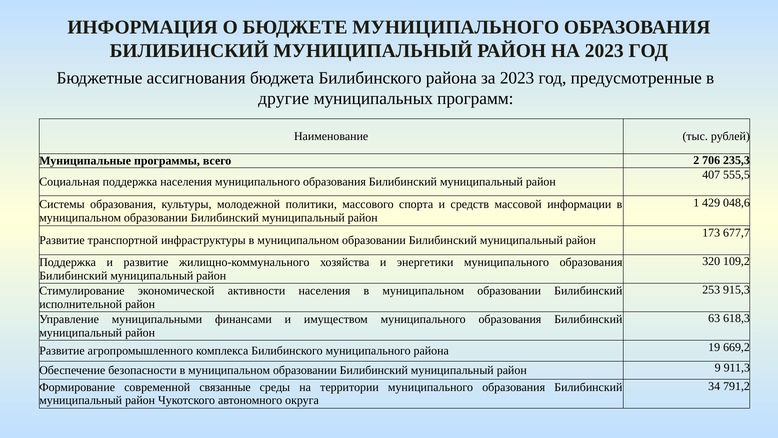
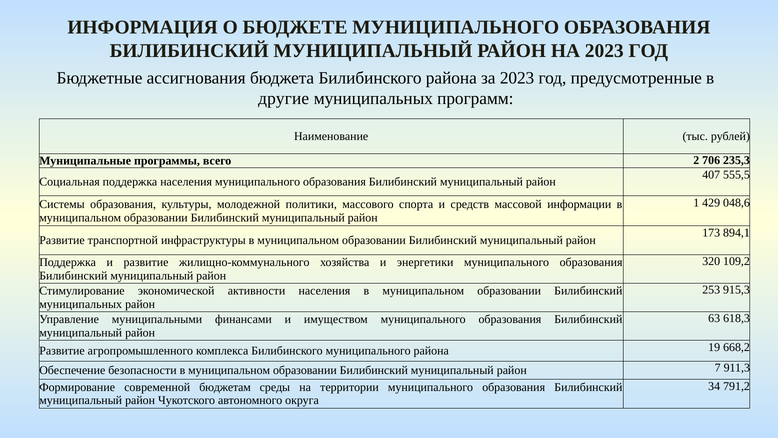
677,7: 677,7 -> 894,1
исполнительной at (81, 304): исполнительной -> муниципальных
669,2: 669,2 -> 668,2
9: 9 -> 7
связанные: связанные -> бюджетам
